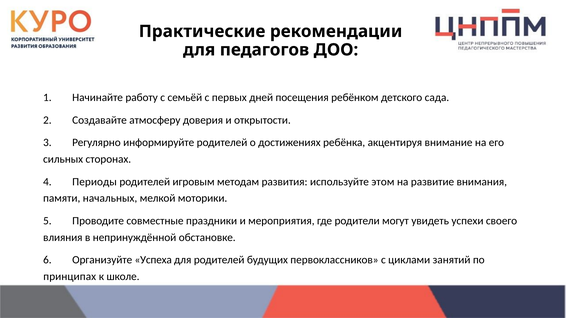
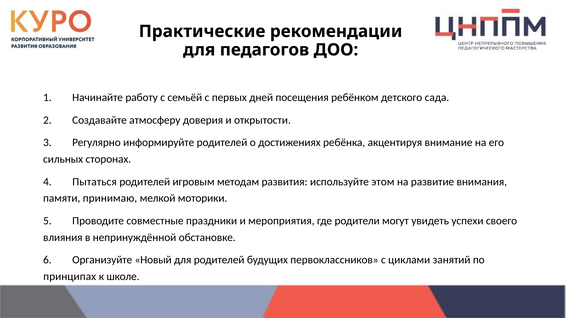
Периоды: Периоды -> Пытаться
начальных: начальных -> принимаю
Успеха: Успеха -> Новый
